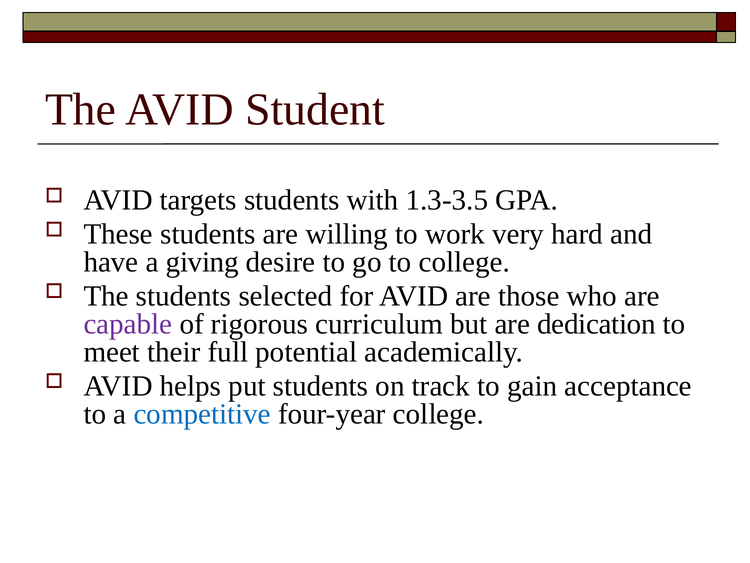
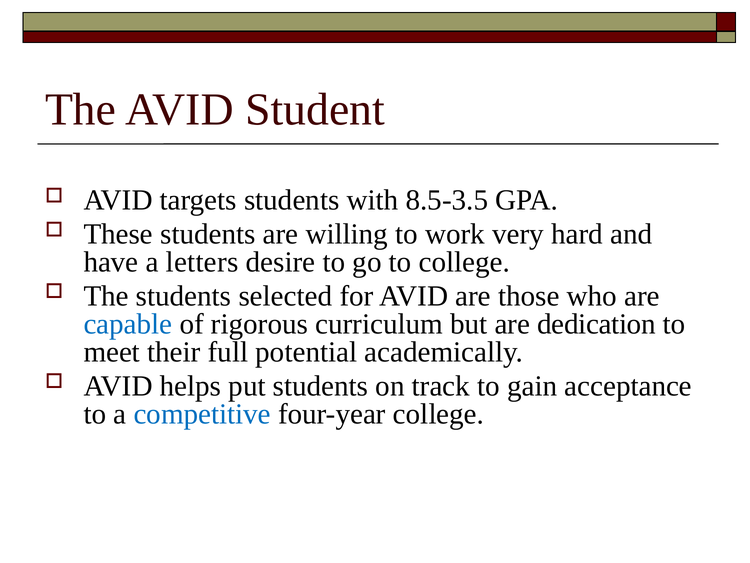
1.3-3.5: 1.3-3.5 -> 8.5-3.5
giving: giving -> letters
capable colour: purple -> blue
